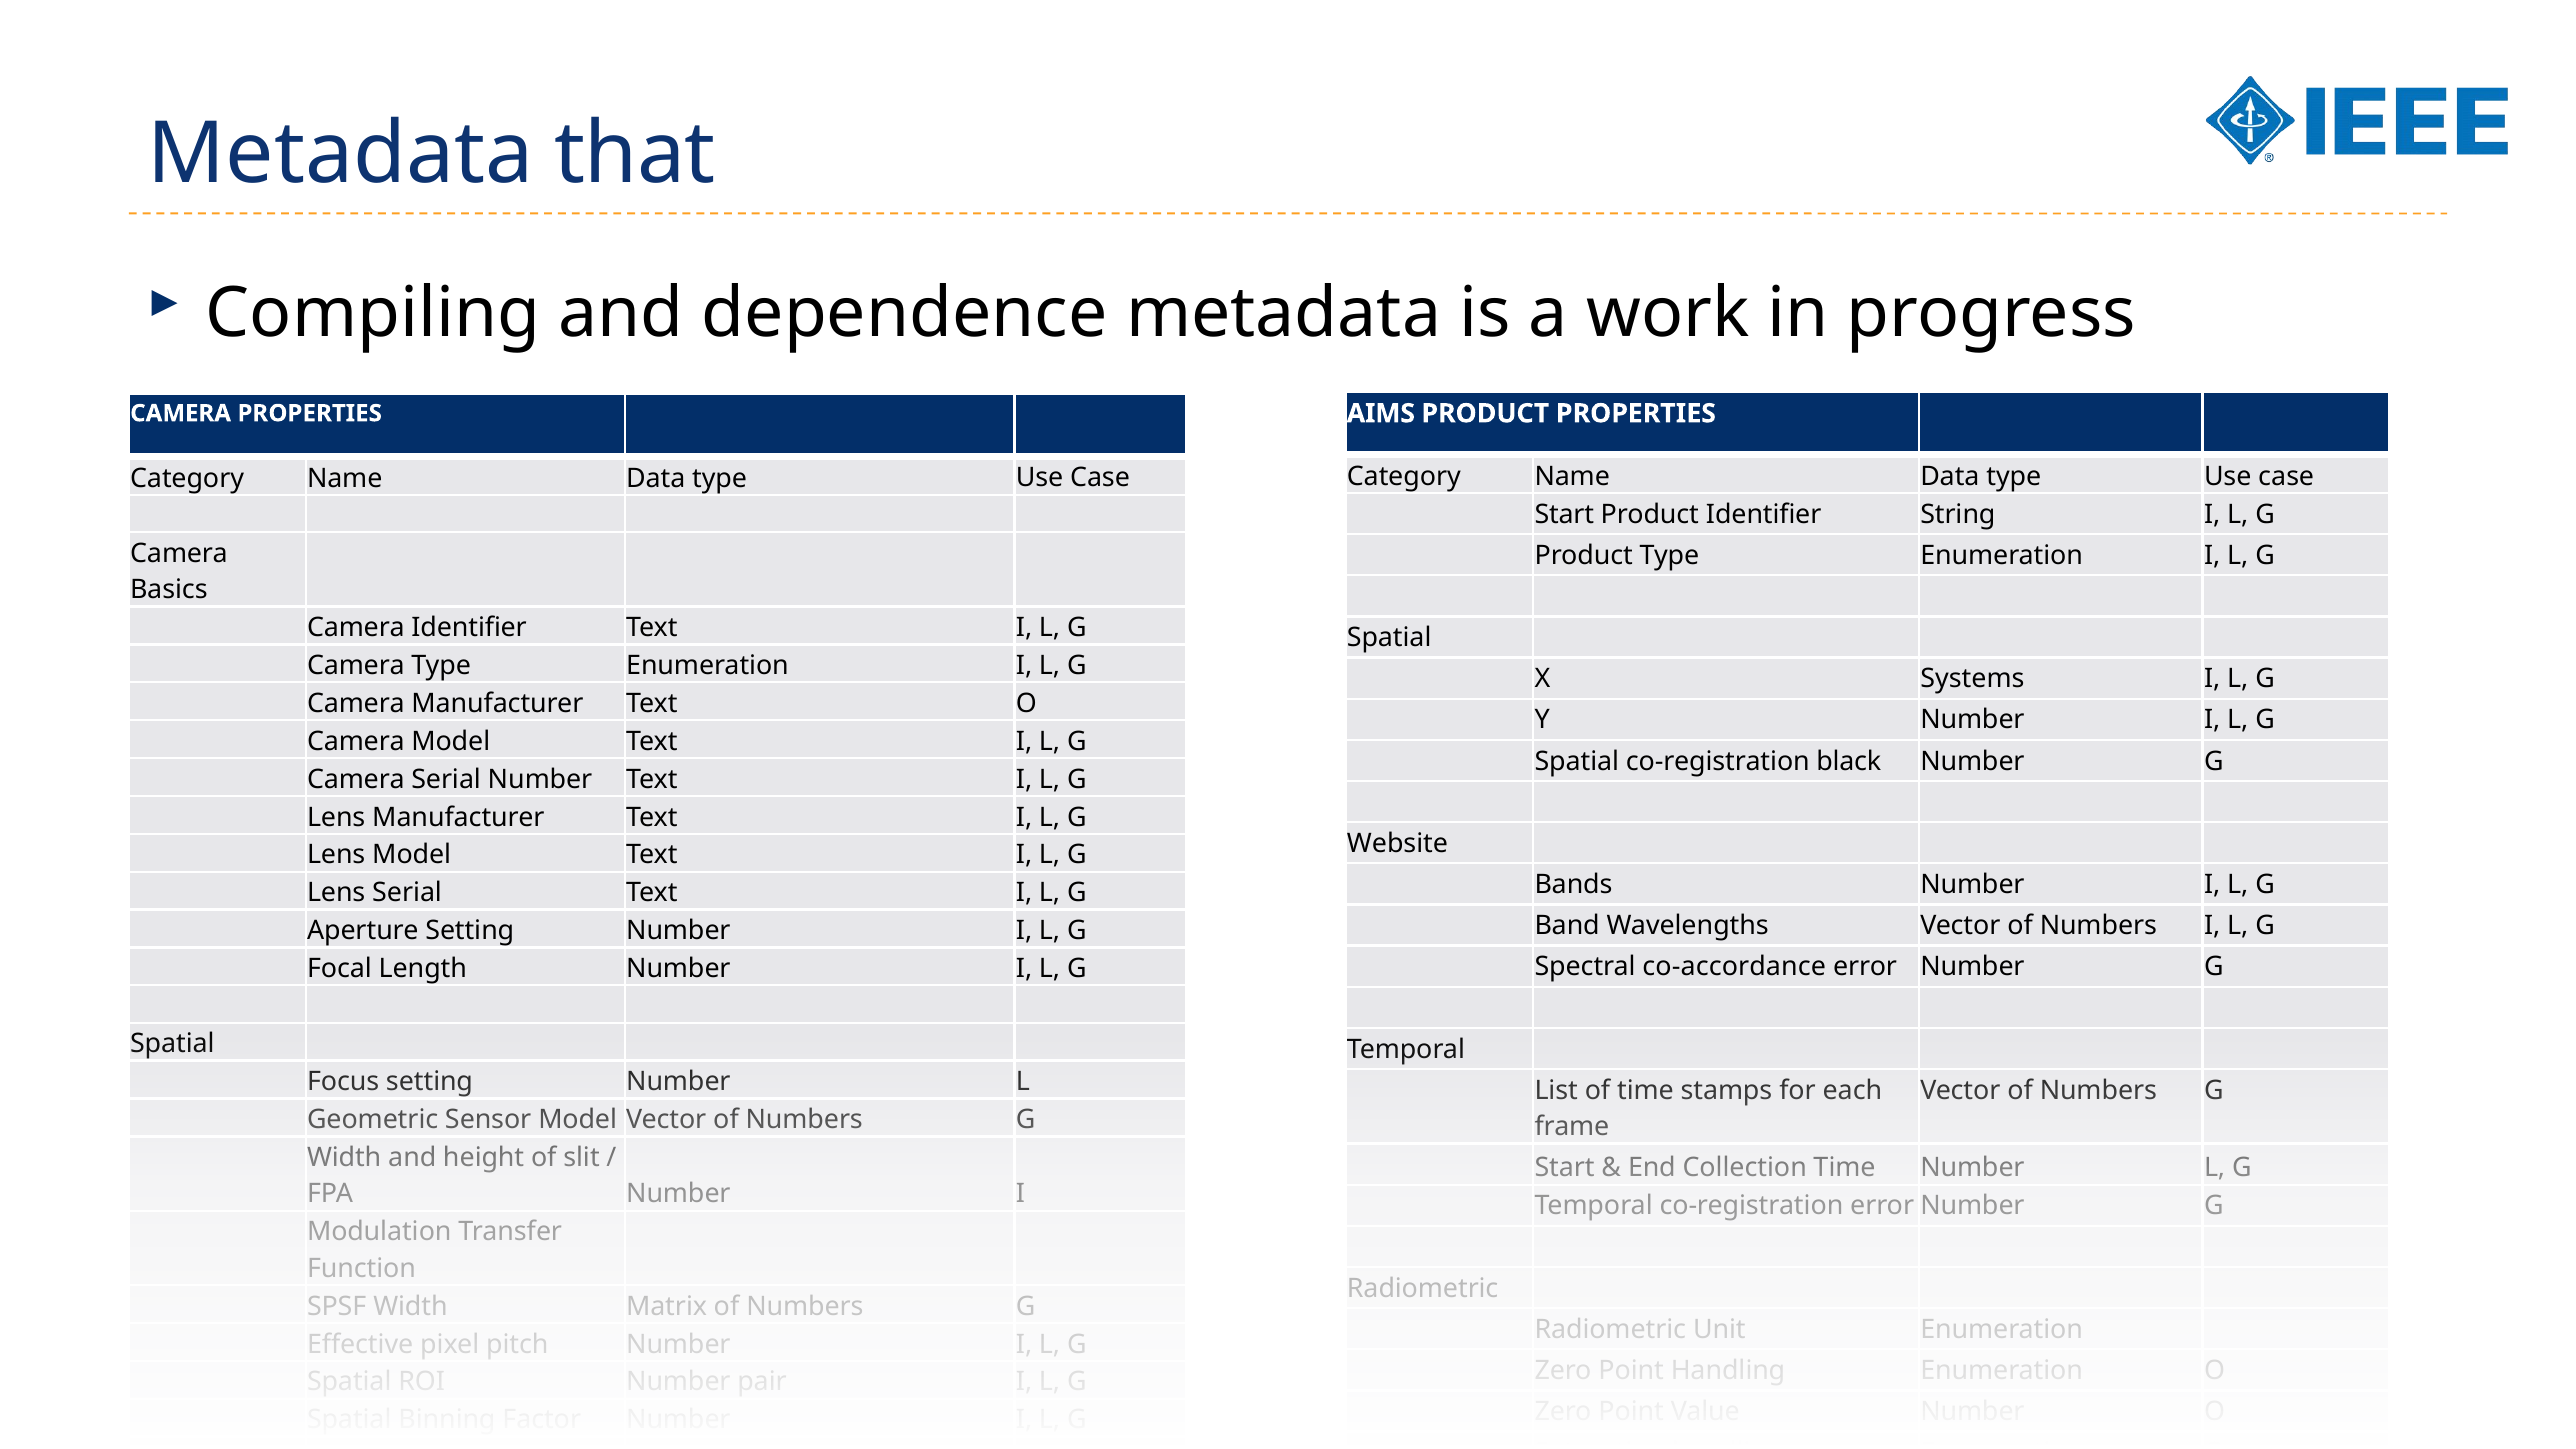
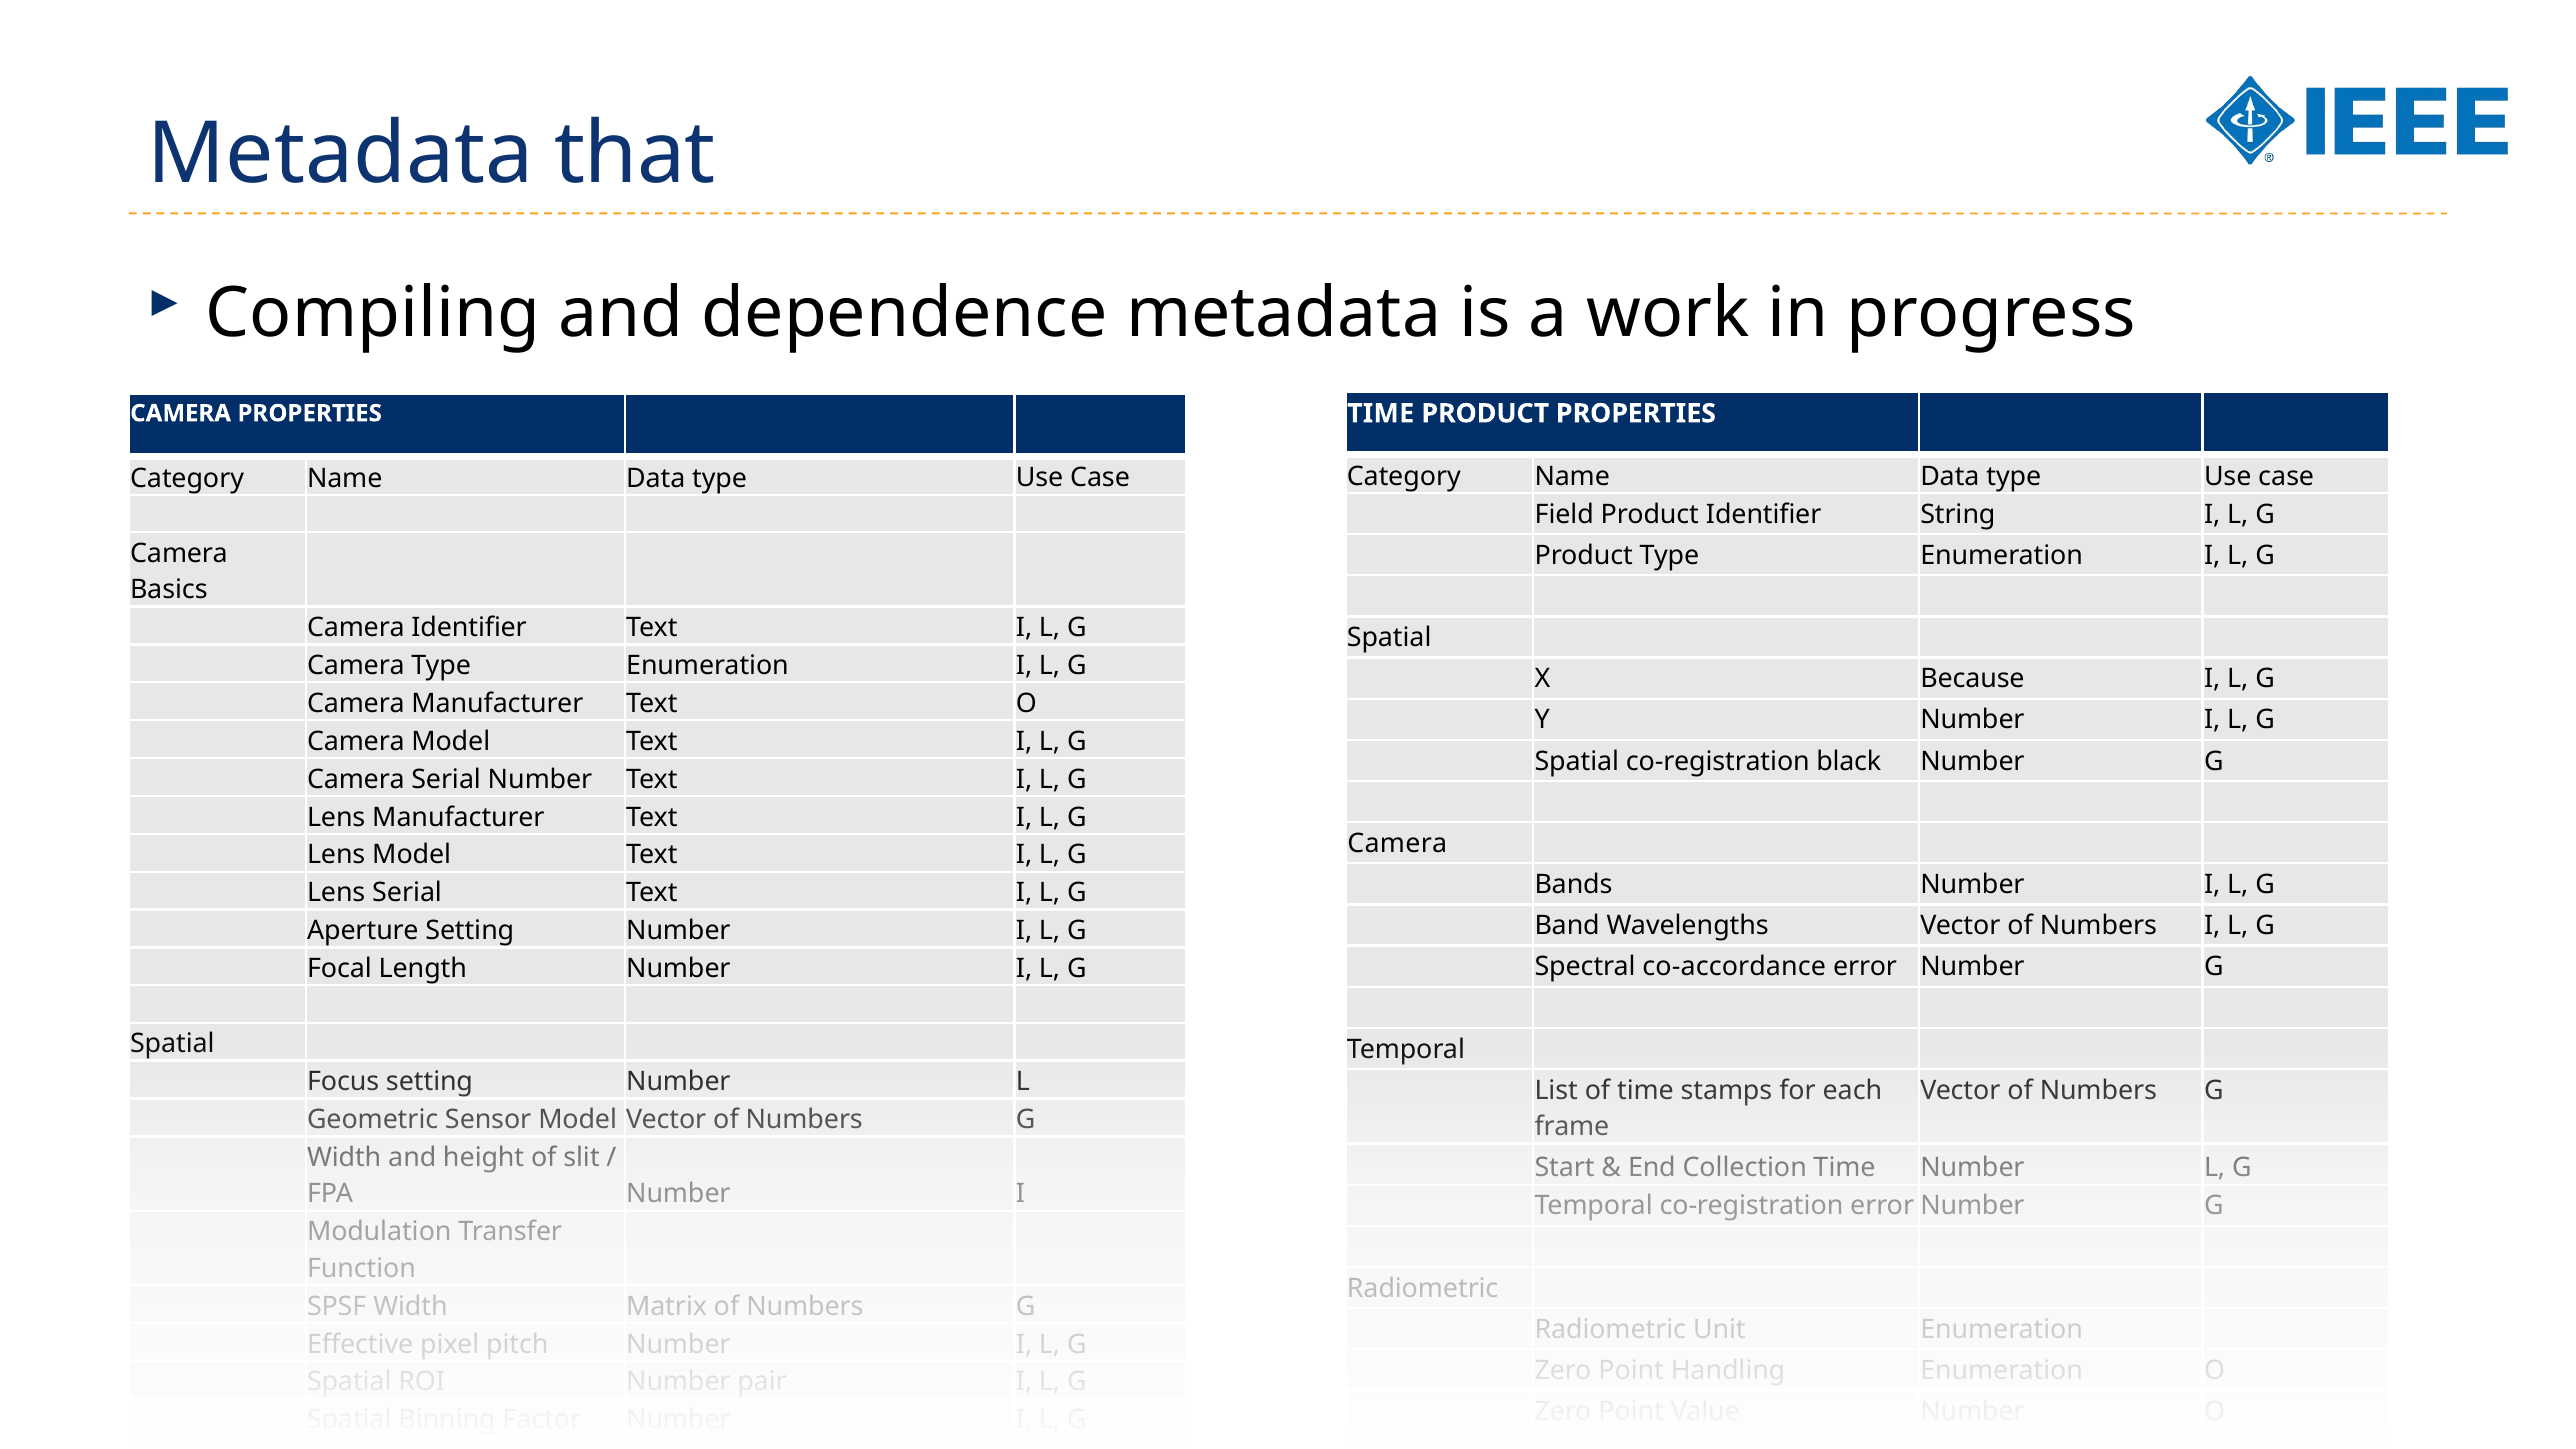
AIMS at (1381, 414): AIMS -> TIME
Start at (1564, 514): Start -> Field
Systems: Systems -> Because
Website at (1397, 843): Website -> Camera
